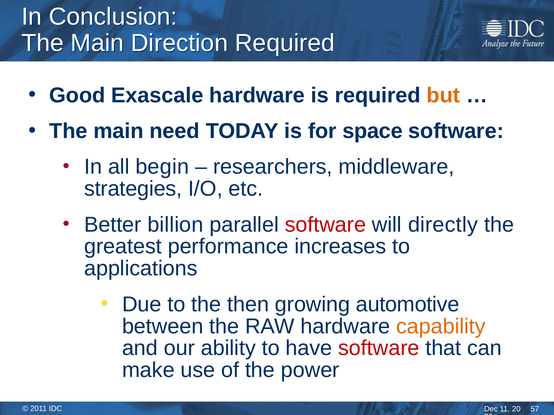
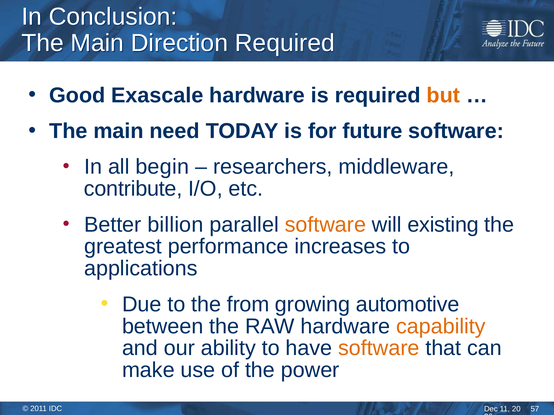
space: space -> future
strategies: strategies -> contribute
software at (325, 225) colour: red -> orange
directly: directly -> existing
then: then -> from
software at (379, 349) colour: red -> orange
